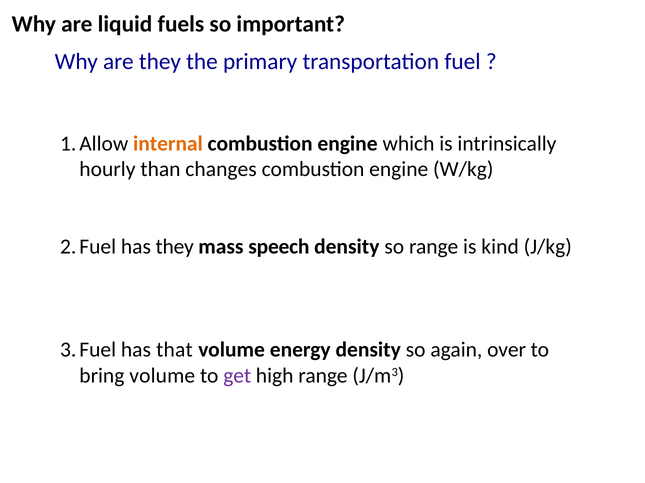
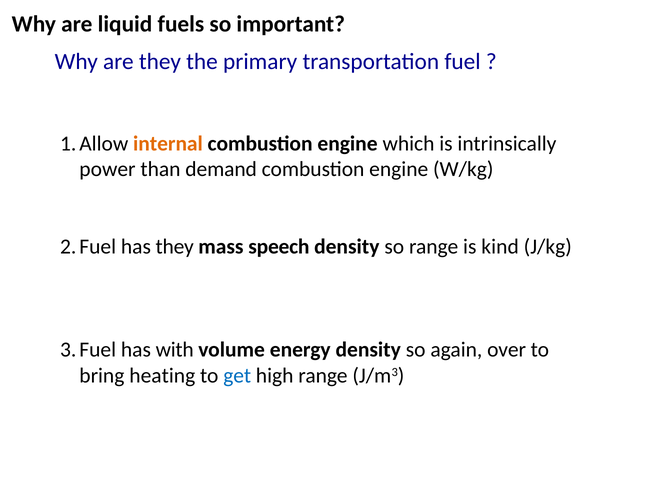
hourly: hourly -> power
changes: changes -> demand
that: that -> with
bring volume: volume -> heating
get colour: purple -> blue
